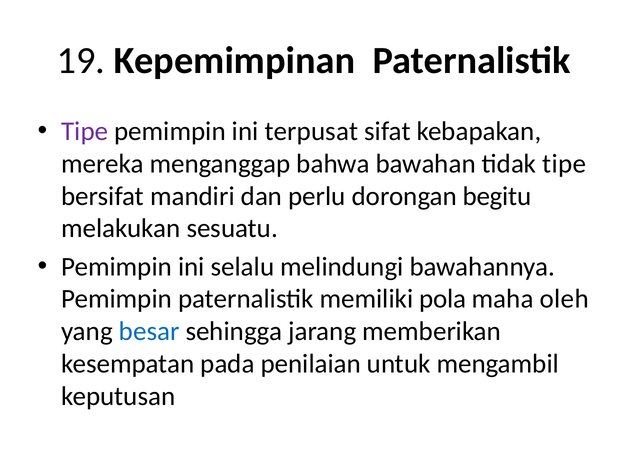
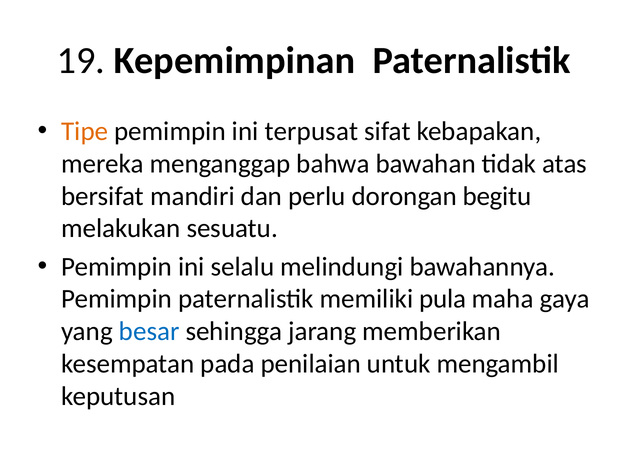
Tipe at (85, 131) colour: purple -> orange
tidak tipe: tipe -> atas
pola: pola -> pula
oleh: oleh -> gaya
